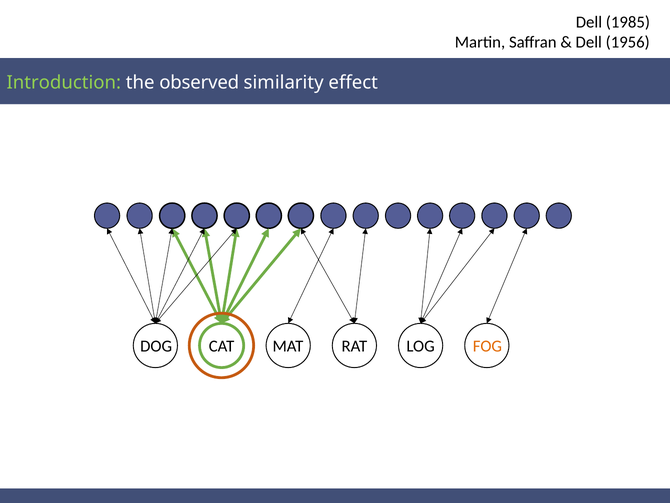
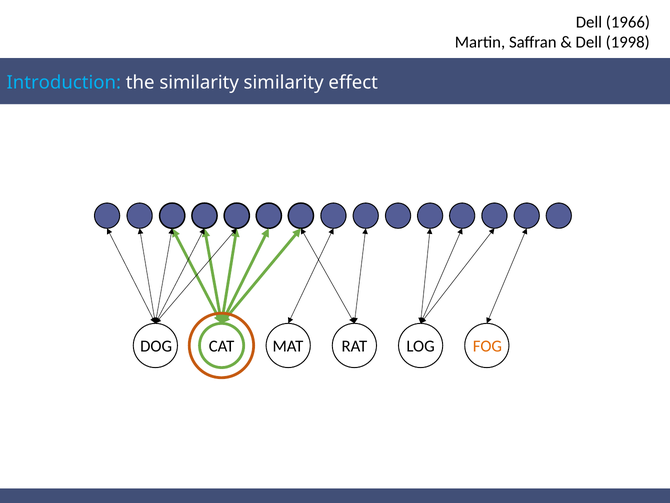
1985: 1985 -> 1966
1956: 1956 -> 1998
Introduction colour: light green -> light blue
the observed: observed -> similarity
